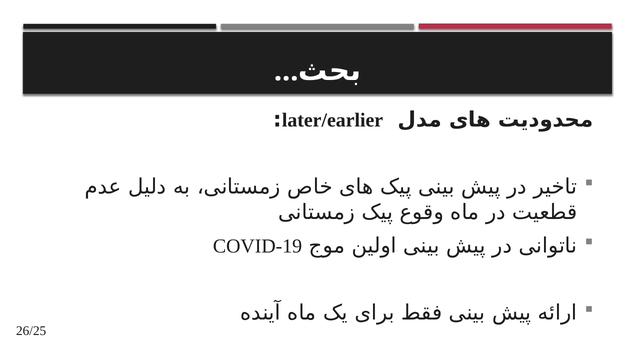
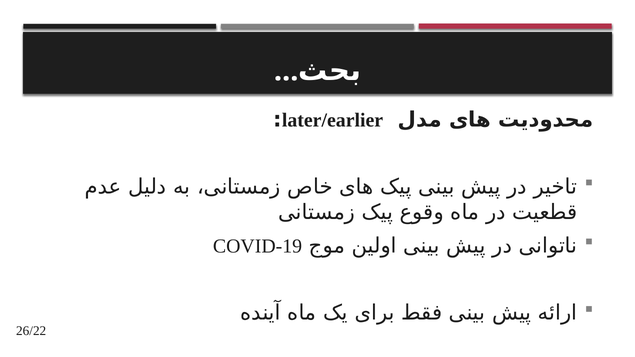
26/25: 26/25 -> 26/22
